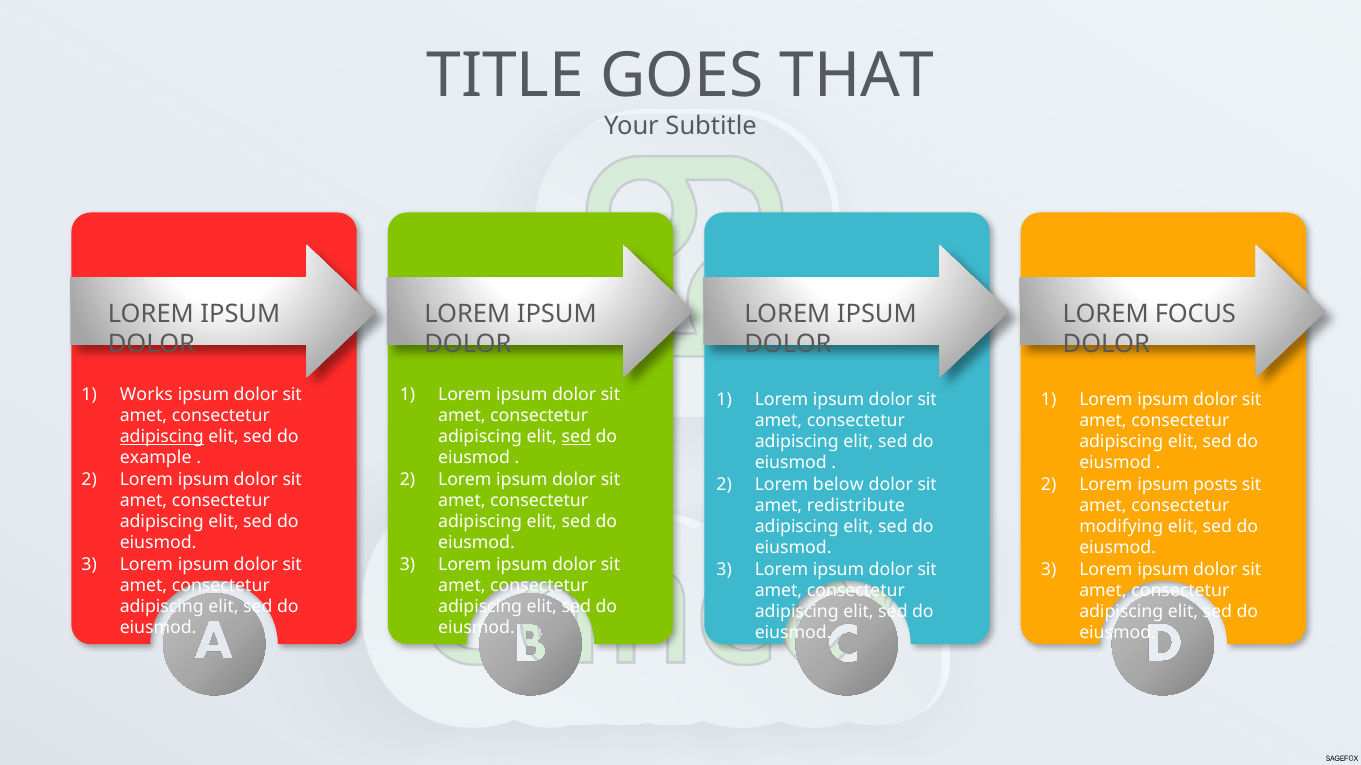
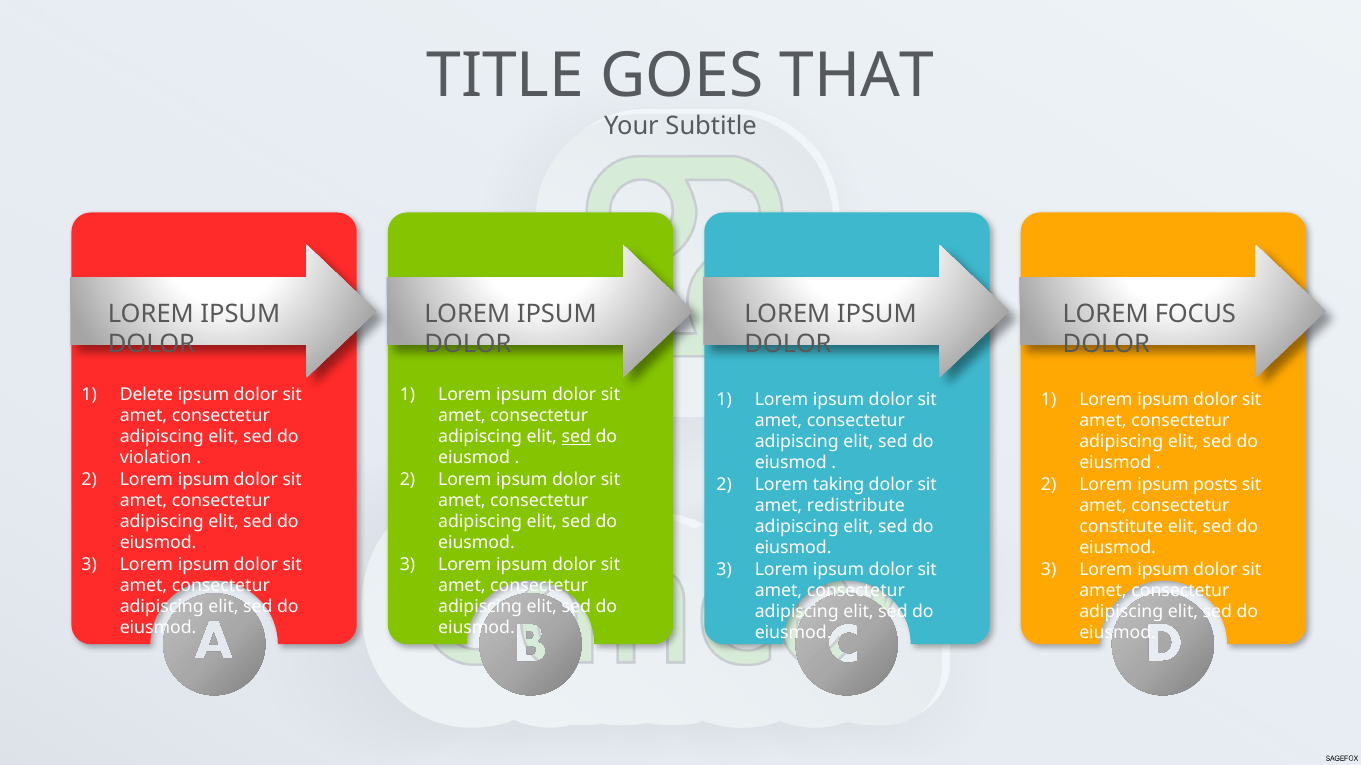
Works: Works -> Delete
adipiscing at (162, 437) underline: present -> none
example: example -> violation
below: below -> taking
modifying: modifying -> constitute
